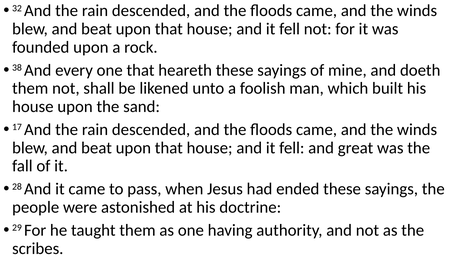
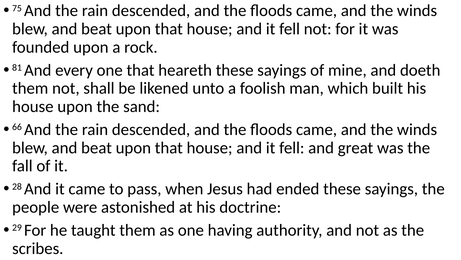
32: 32 -> 75
38: 38 -> 81
17: 17 -> 66
